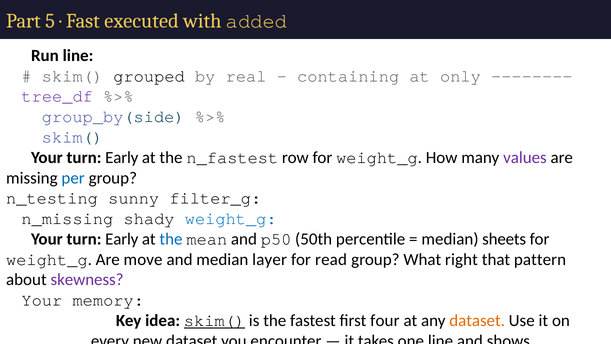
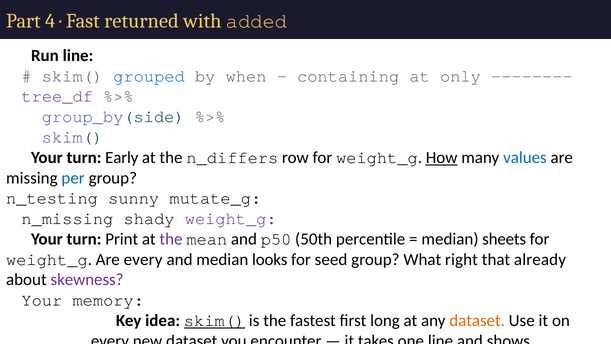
5: 5 -> 4
executed: executed -> returned
grouped colour: black -> blue
real: real -> when
n_fastest: n_fastest -> n_differs
How underline: none -> present
values colour: purple -> blue
filter_g: filter_g -> mutate_g
weight_g at (231, 218) colour: blue -> purple
Early at (122, 239): Early -> Print
the at (171, 239) colour: blue -> purple
Are move: move -> every
layer: layer -> looks
read: read -> seed
pattern: pattern -> already
four: four -> long
